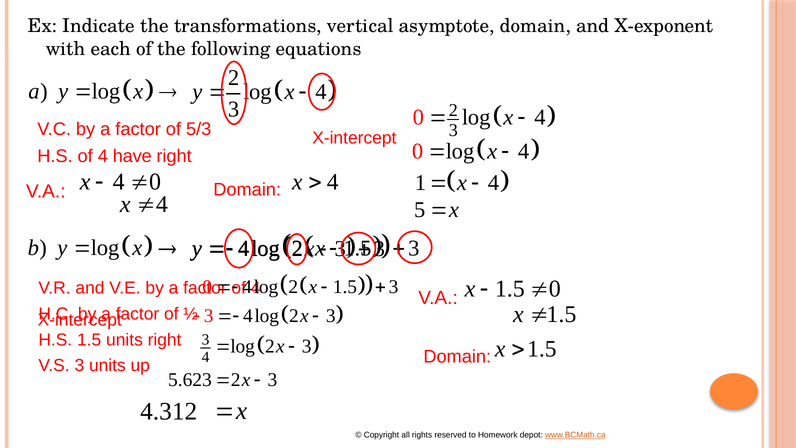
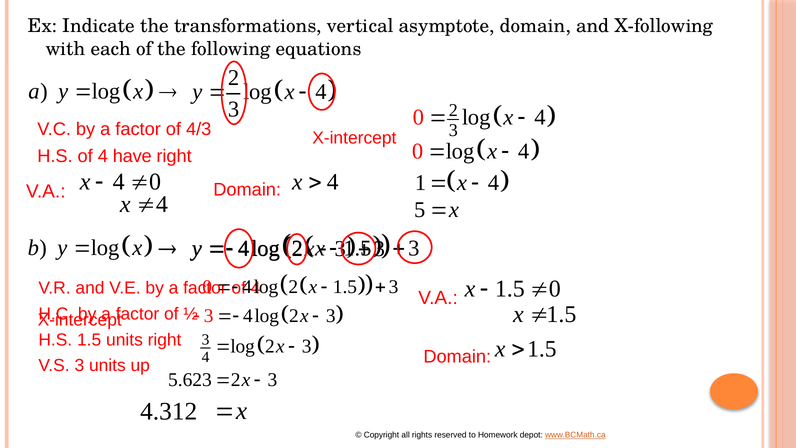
X-exponent: X-exponent -> X-following
5/3: 5/3 -> 4/3
